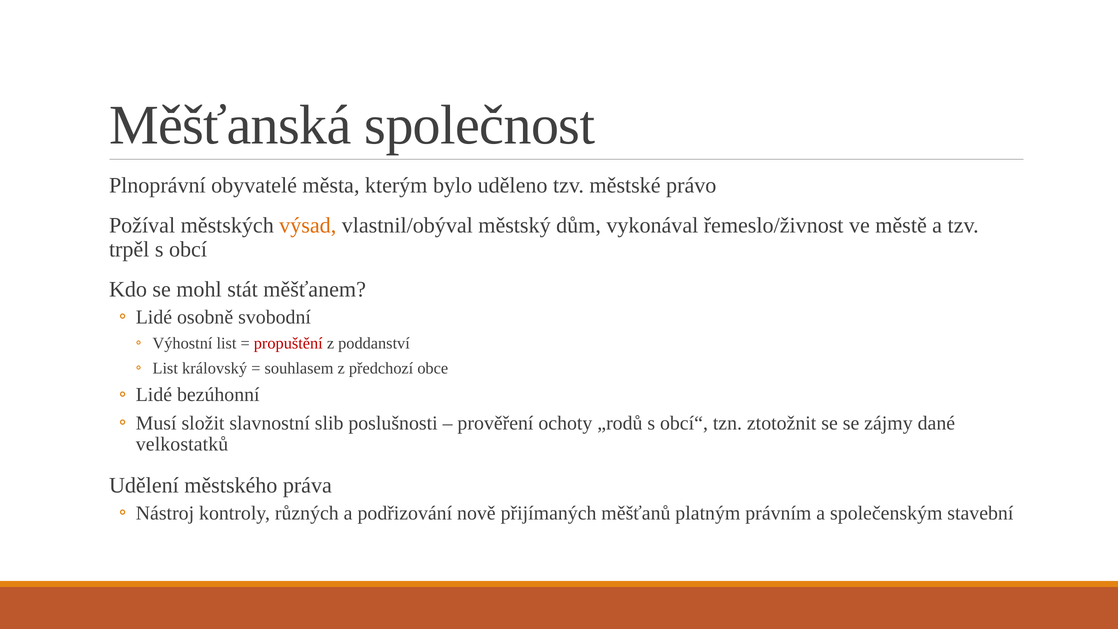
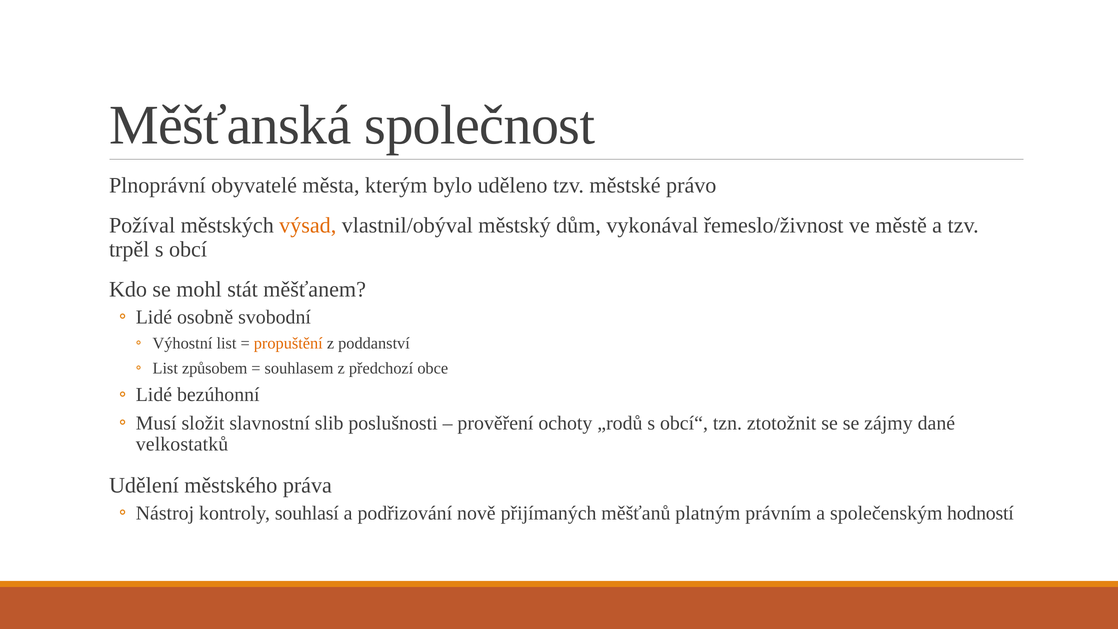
propuštění colour: red -> orange
královský: královský -> způsobem
různých: různých -> souhlasí
stavební: stavební -> hodností
